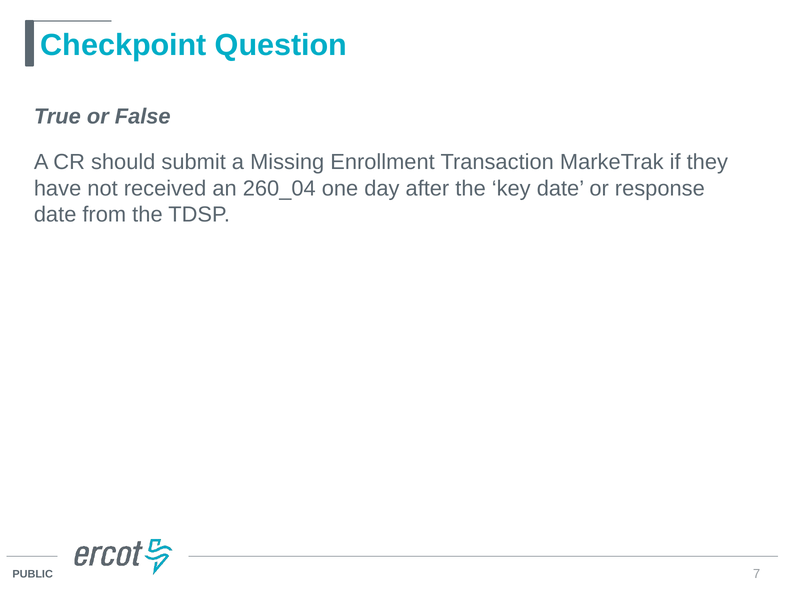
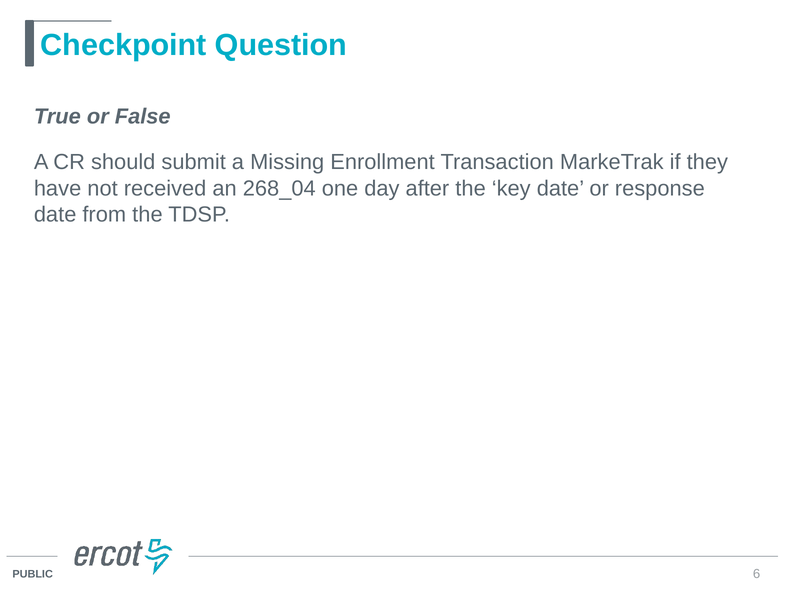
260_04: 260_04 -> 268_04
7: 7 -> 6
